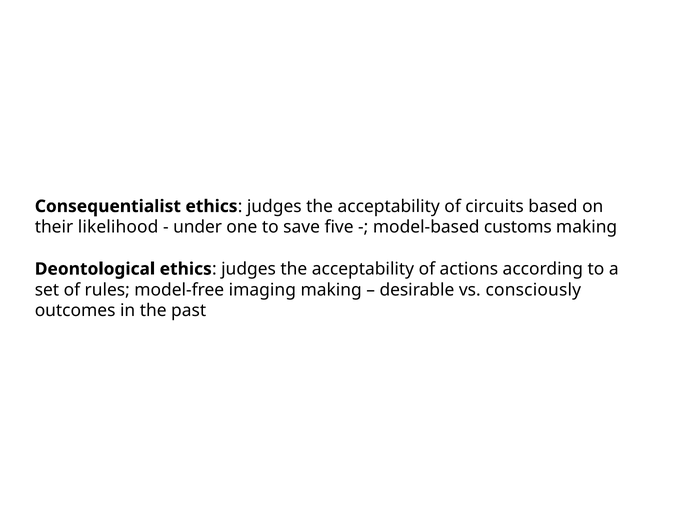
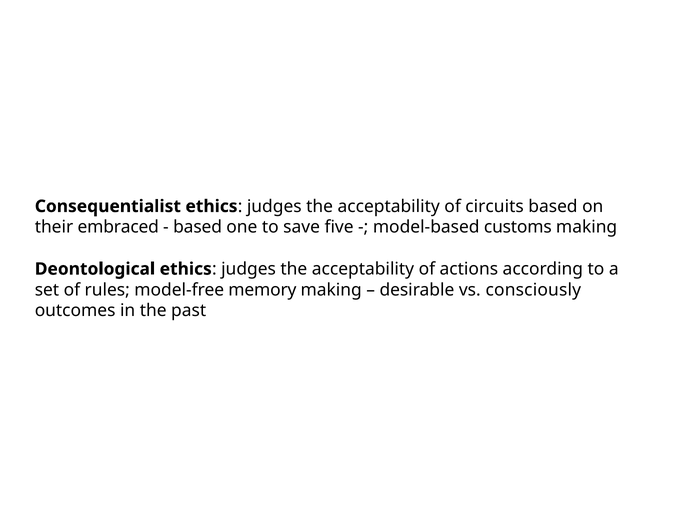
likelihood: likelihood -> embraced
under at (198, 227): under -> based
imaging: imaging -> memory
